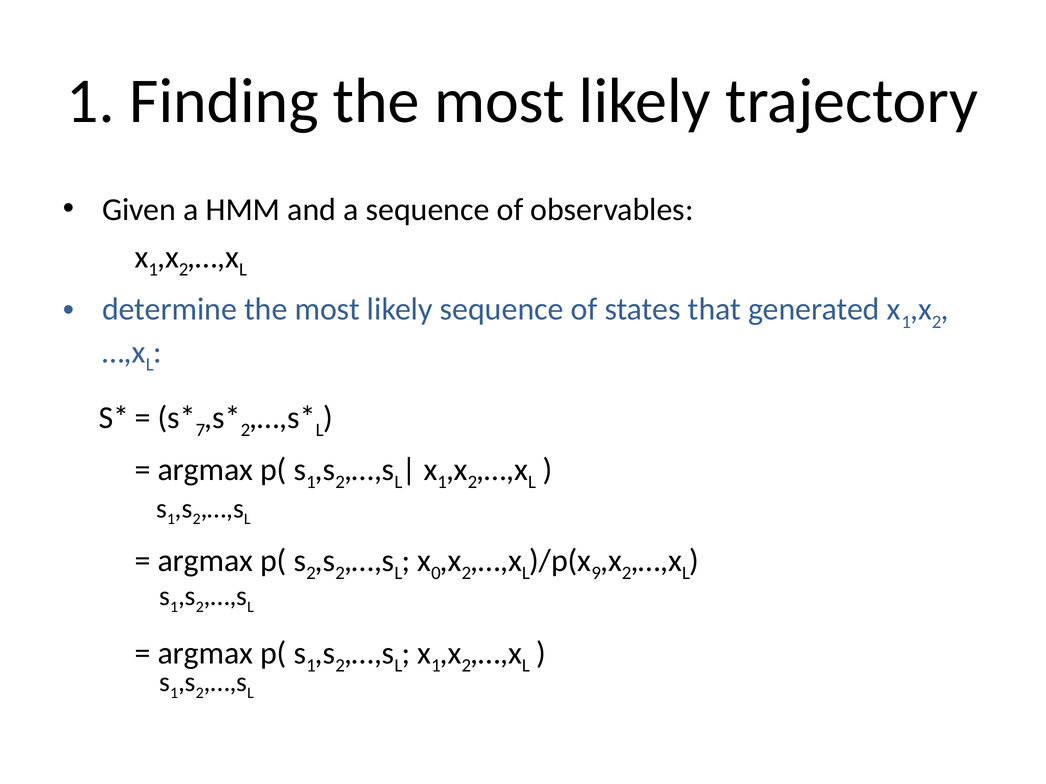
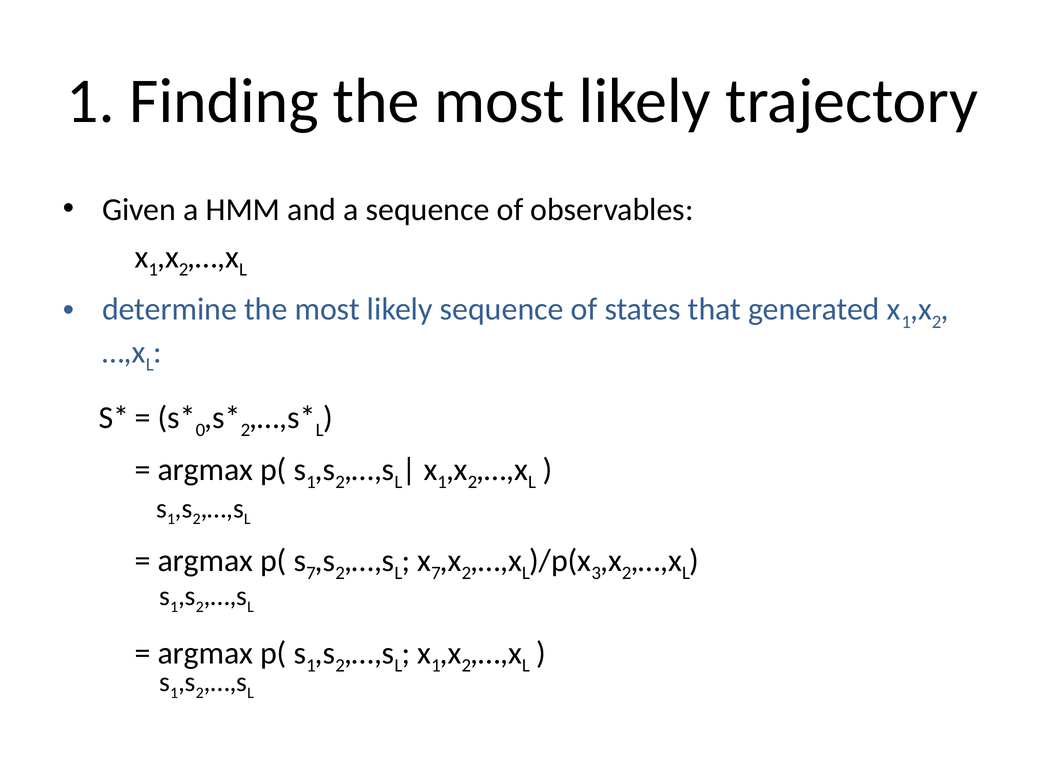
7: 7 -> 0
s 2: 2 -> 7
0 at (436, 573): 0 -> 7
9: 9 -> 3
